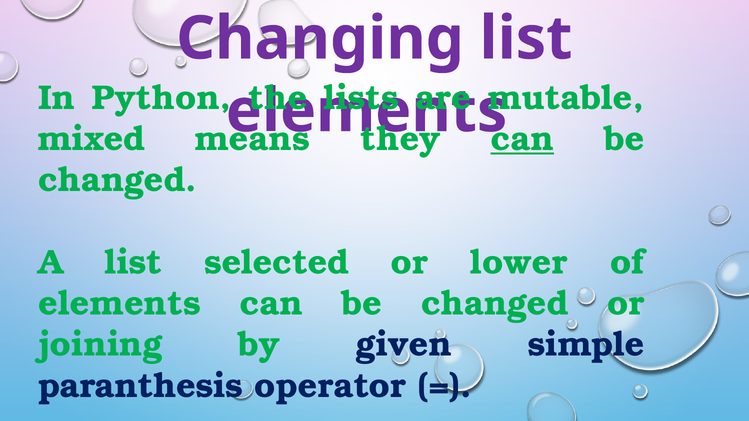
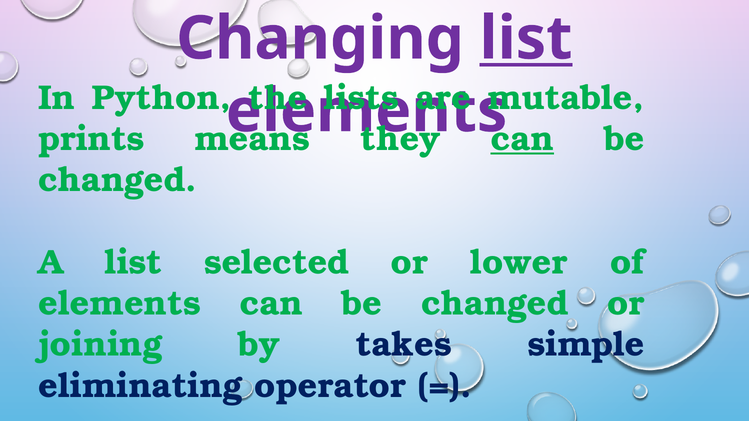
list at (526, 39) underline: none -> present
mixed: mixed -> prints
given: given -> takes
paranthesis: paranthesis -> eliminating
